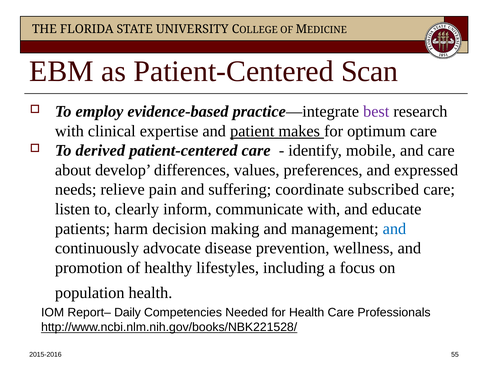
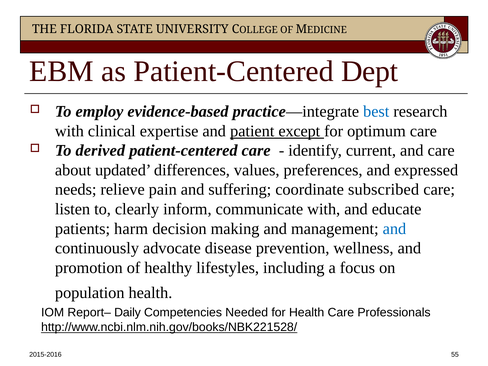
Scan: Scan -> Dept
best colour: purple -> blue
makes: makes -> except
mobile: mobile -> current
develop: develop -> updated
